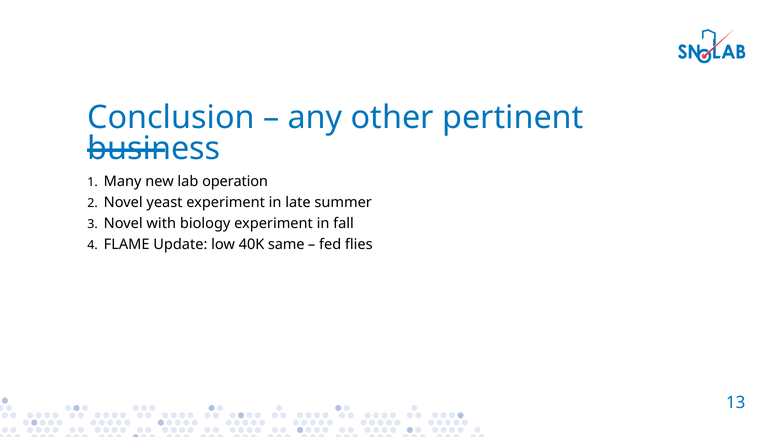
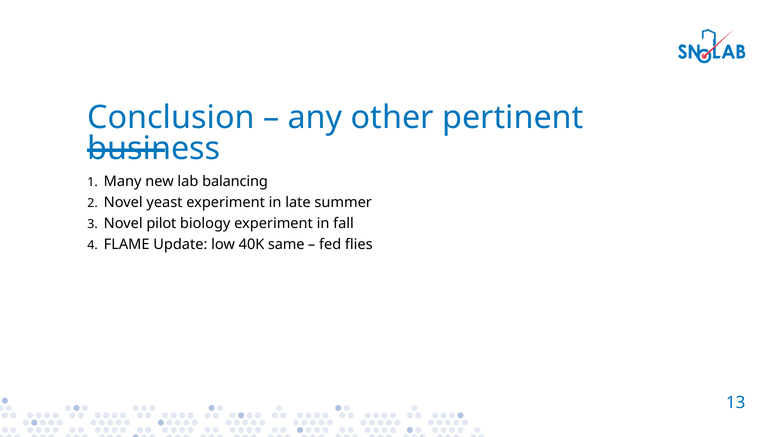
operation: operation -> balancing
with: with -> pilot
